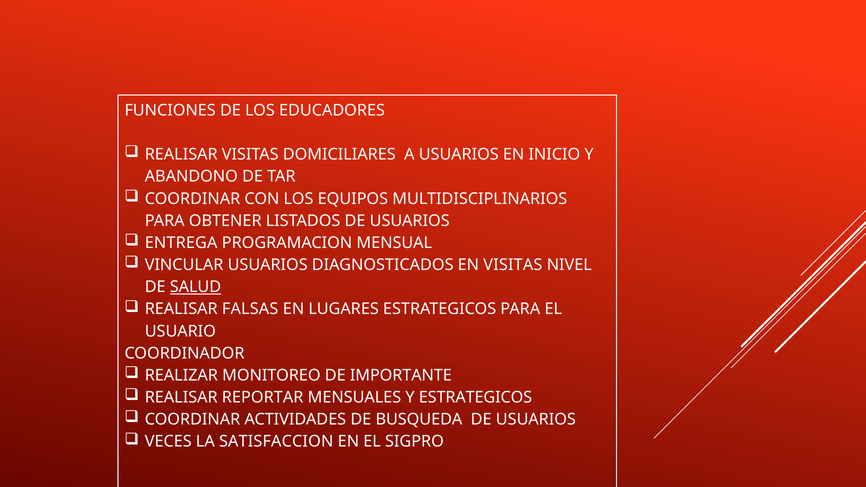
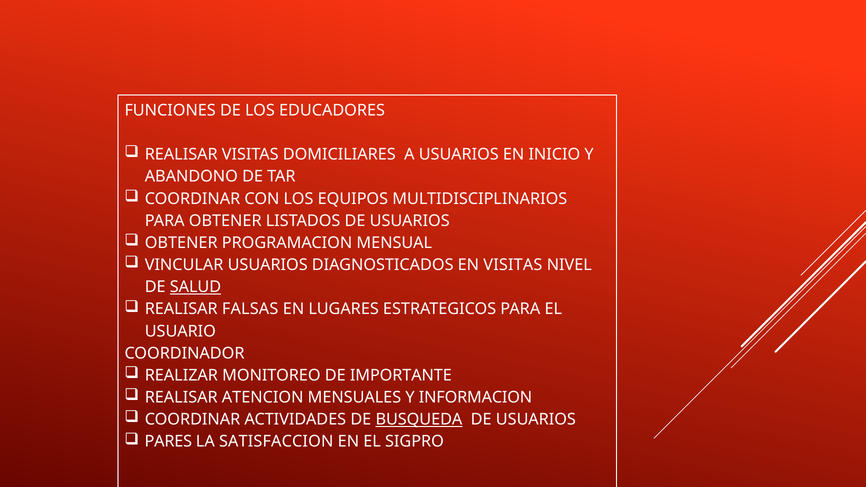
ENTREGA at (181, 243): ENTREGA -> OBTENER
REPORTAR: REPORTAR -> ATENCION
Y ESTRATEGICOS: ESTRATEGICOS -> INFORMACION
BUSQUEDA underline: none -> present
VECES: VECES -> PARES
